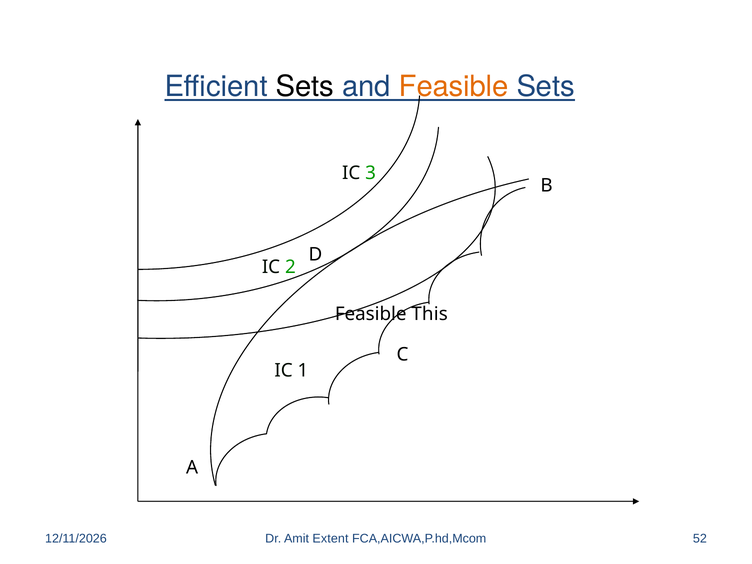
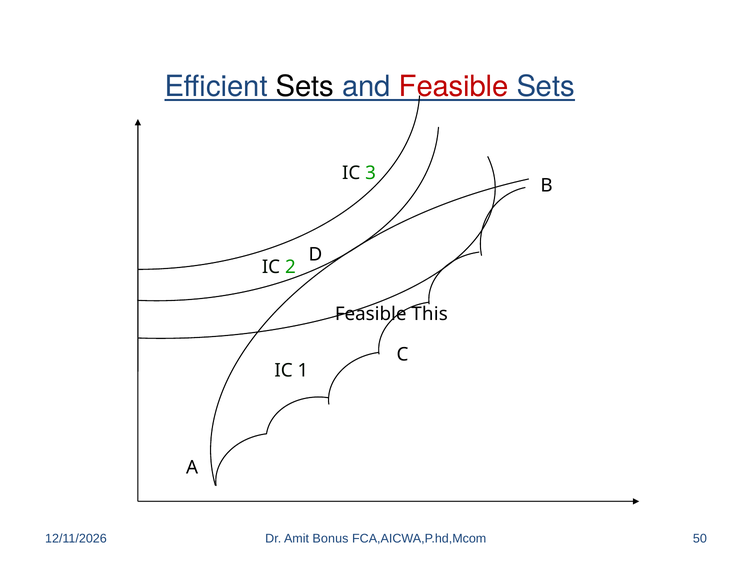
Feasible at (454, 87) colour: orange -> red
Extent: Extent -> Bonus
52: 52 -> 50
